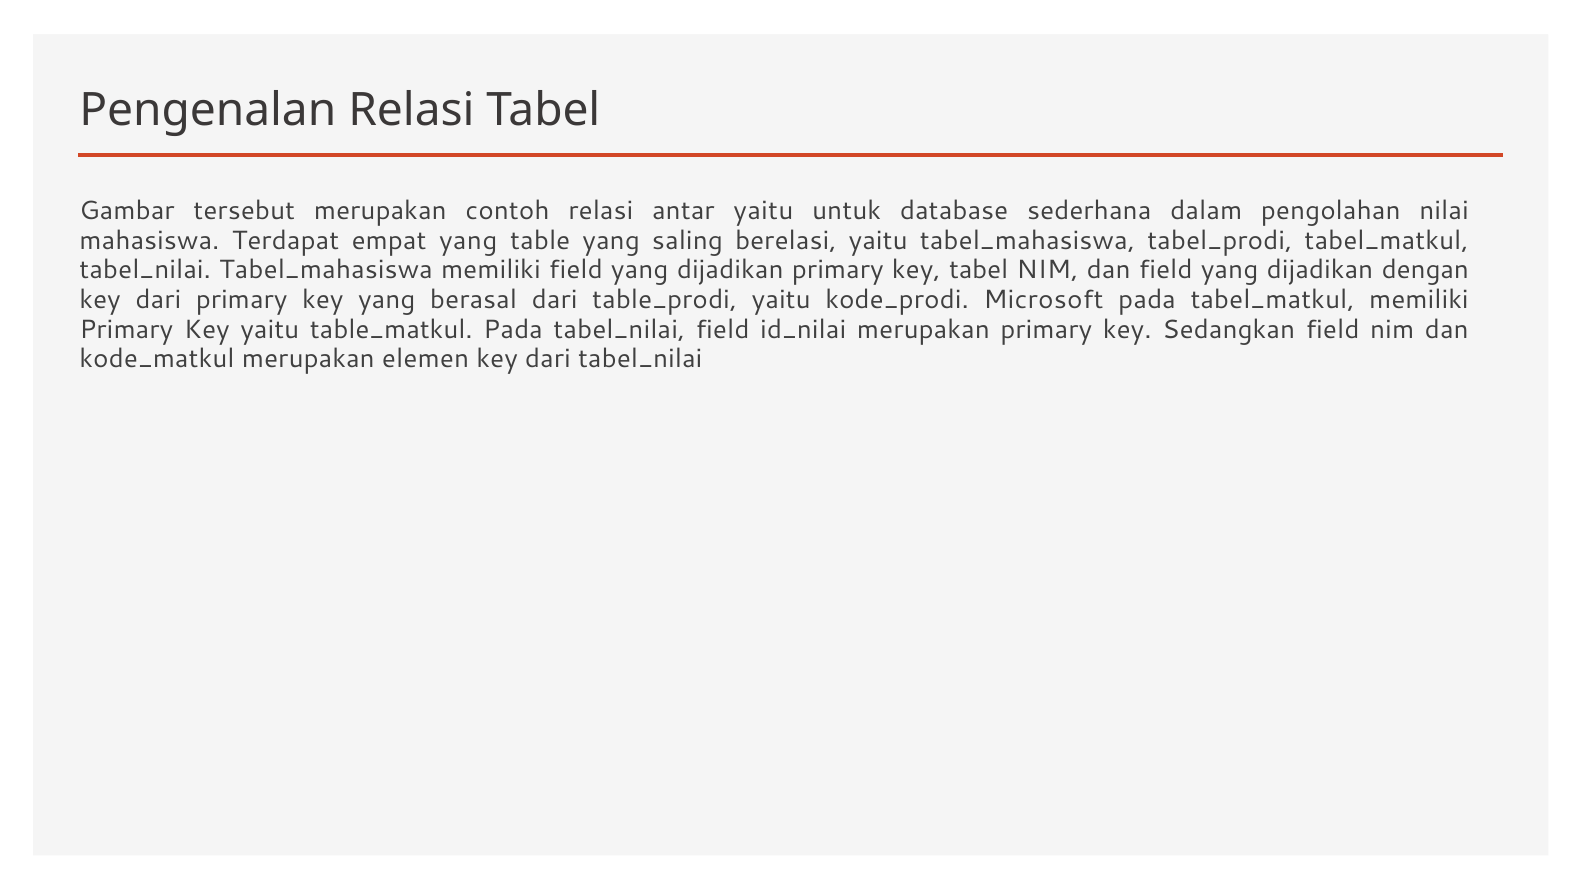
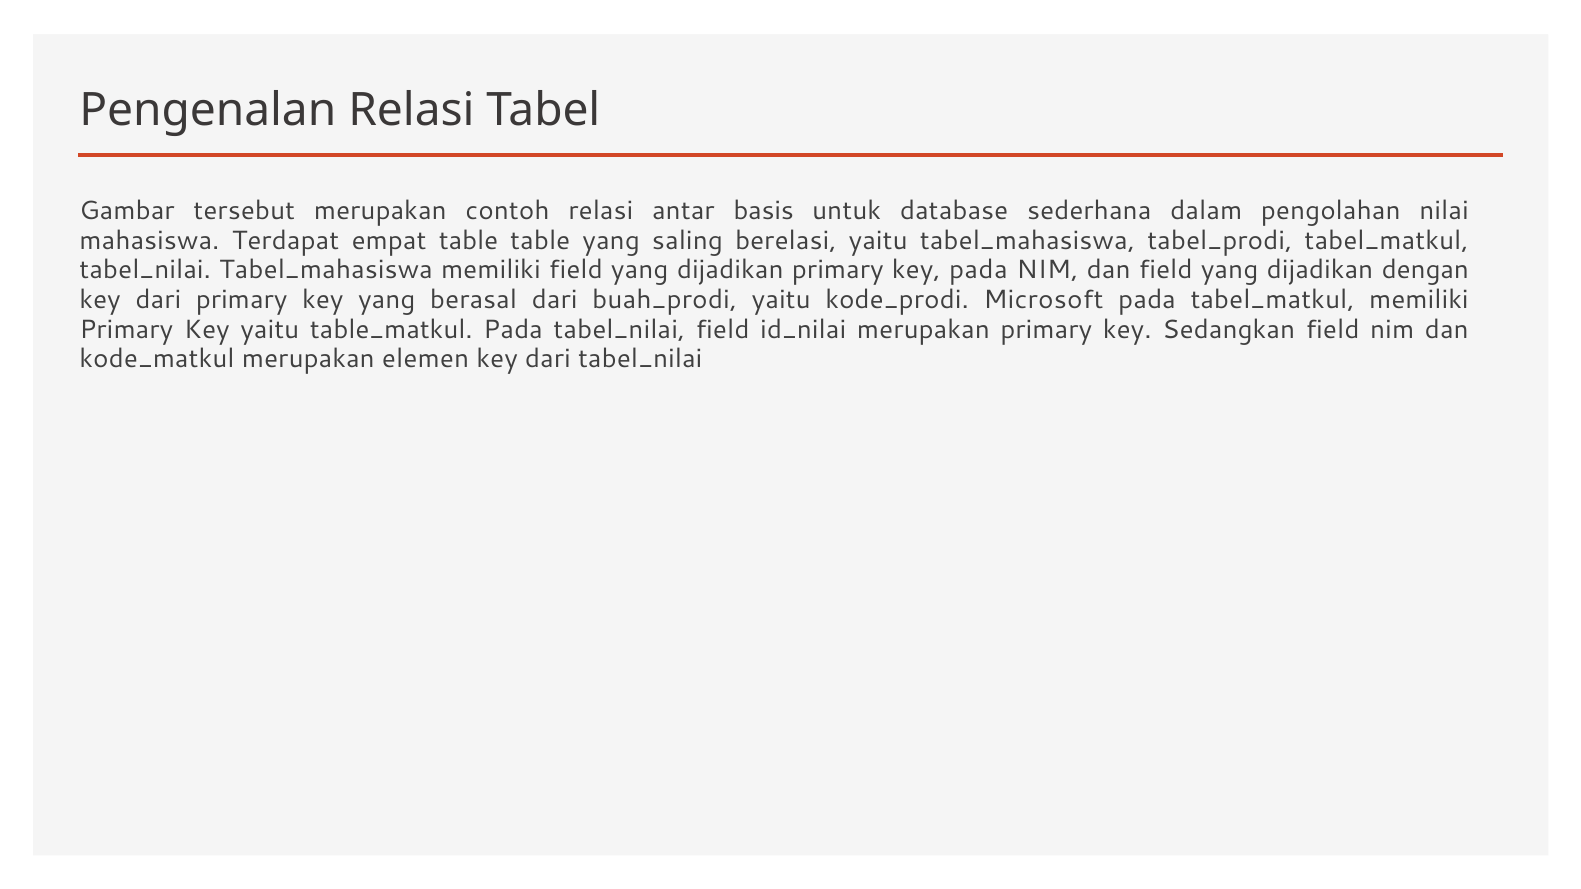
antar yaitu: yaitu -> basis
empat yang: yang -> table
key tabel: tabel -> pada
table_prodi: table_prodi -> buah_prodi
